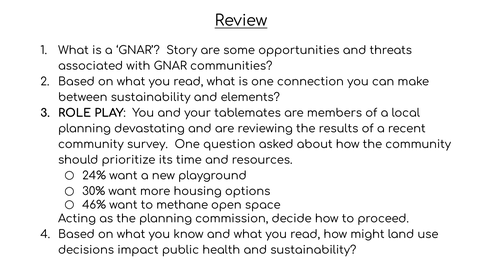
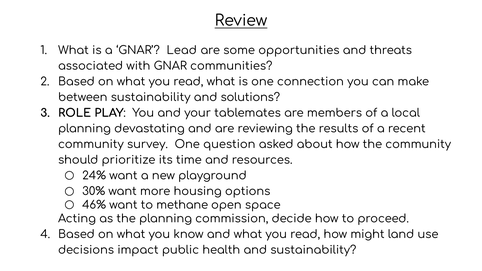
Story: Story -> Lead
elements: elements -> solutions
